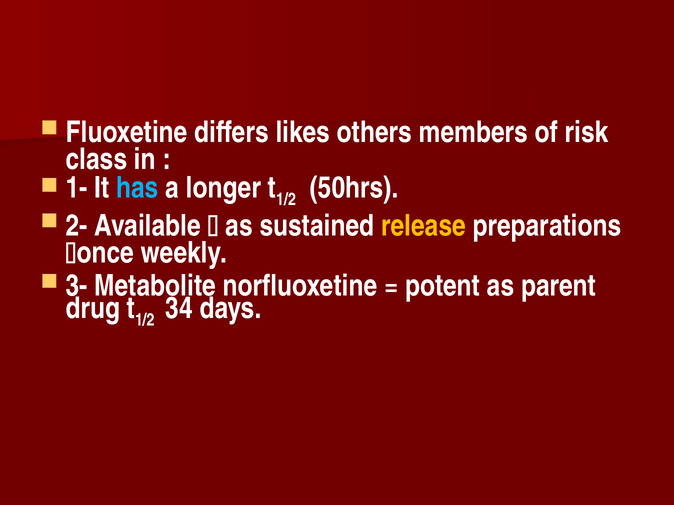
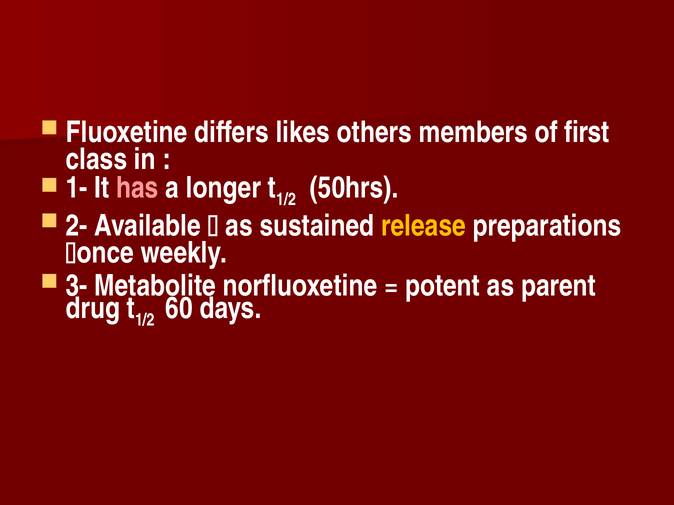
risk: risk -> first
has colour: light blue -> pink
34: 34 -> 60
